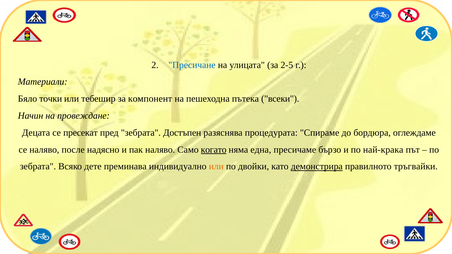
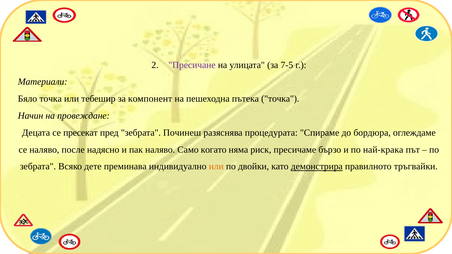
Пресичане colour: blue -> purple
2-5: 2-5 -> 7-5
Бяло точки: точки -> точка
пътека всеки: всеки -> точка
Достъпен: Достъпен -> Починеш
когато underline: present -> none
една: една -> риск
